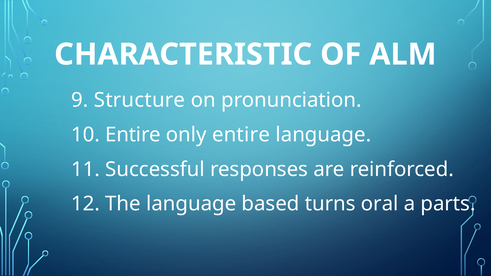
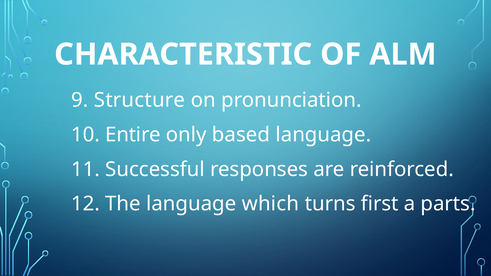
only entire: entire -> based
based: based -> which
oral: oral -> first
